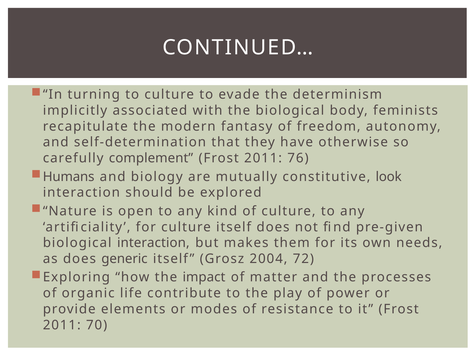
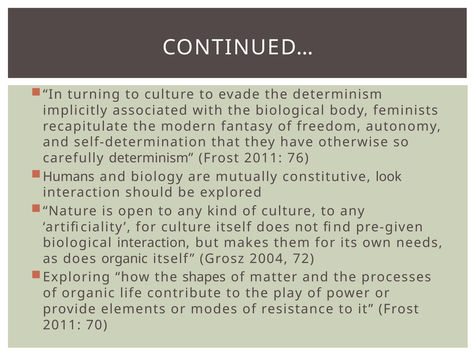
carefully complement: complement -> determinism
does generic: generic -> organic
impact: impact -> shapes
